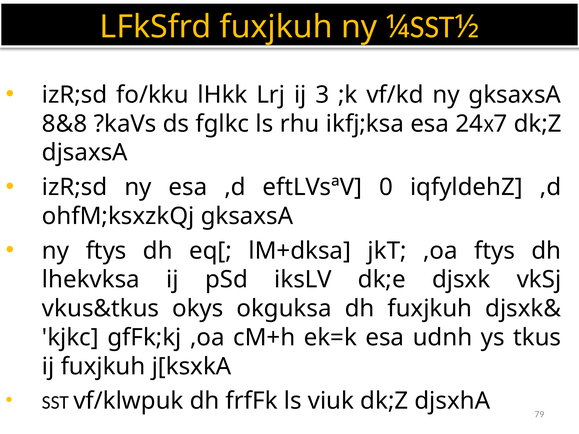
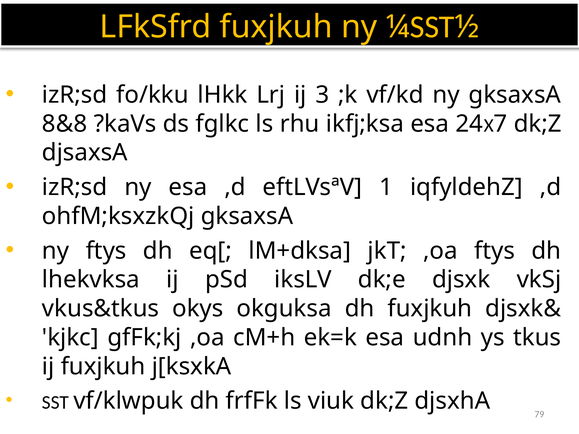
0: 0 -> 1
